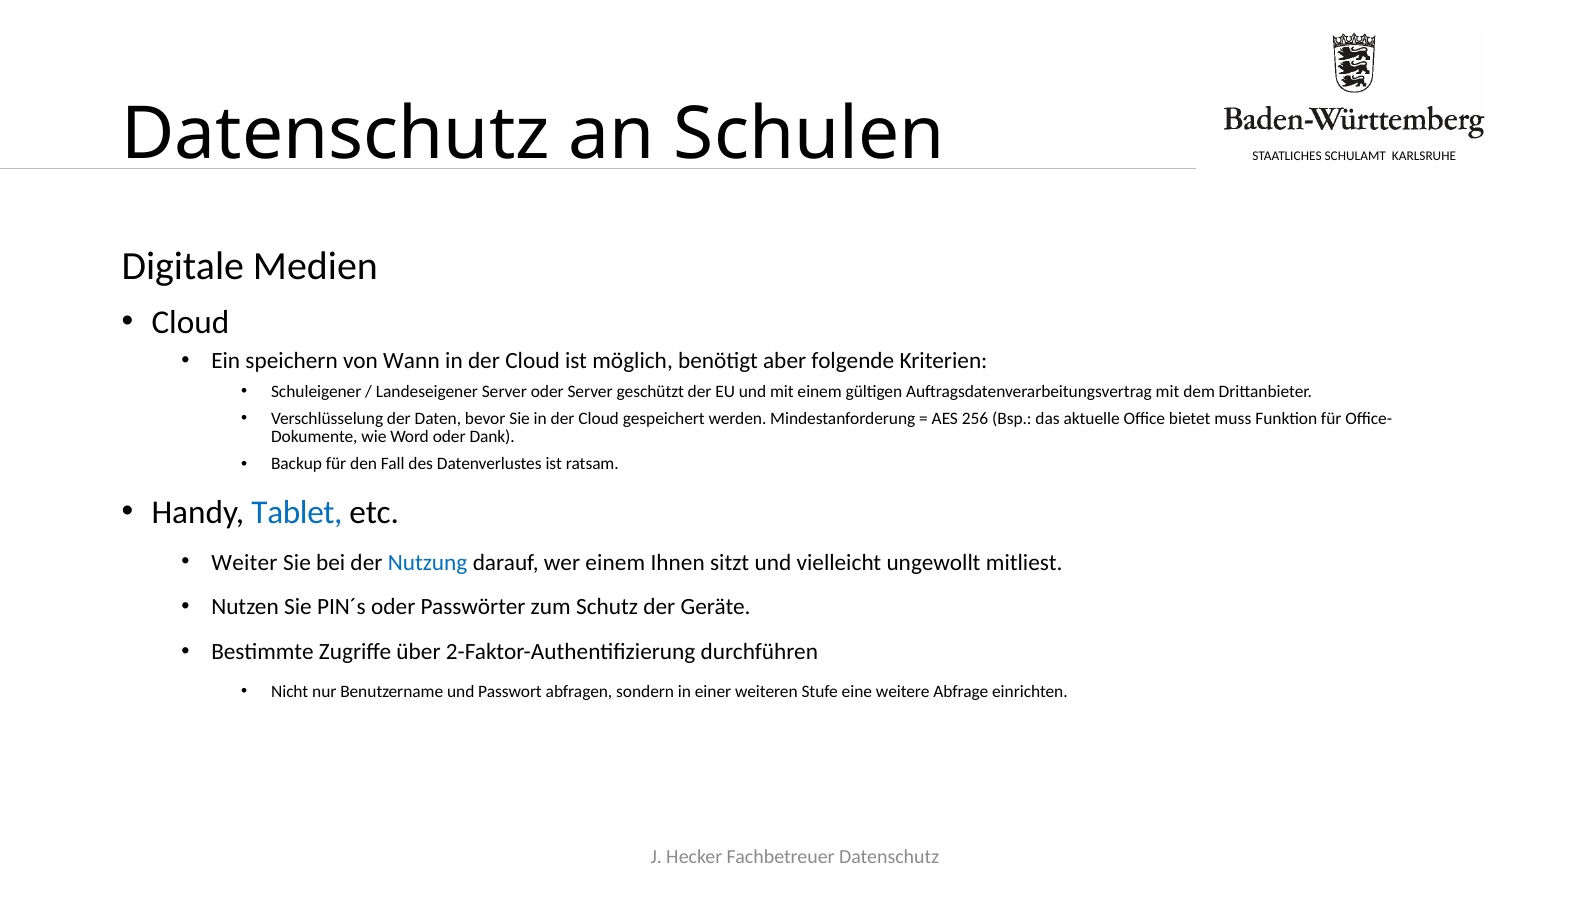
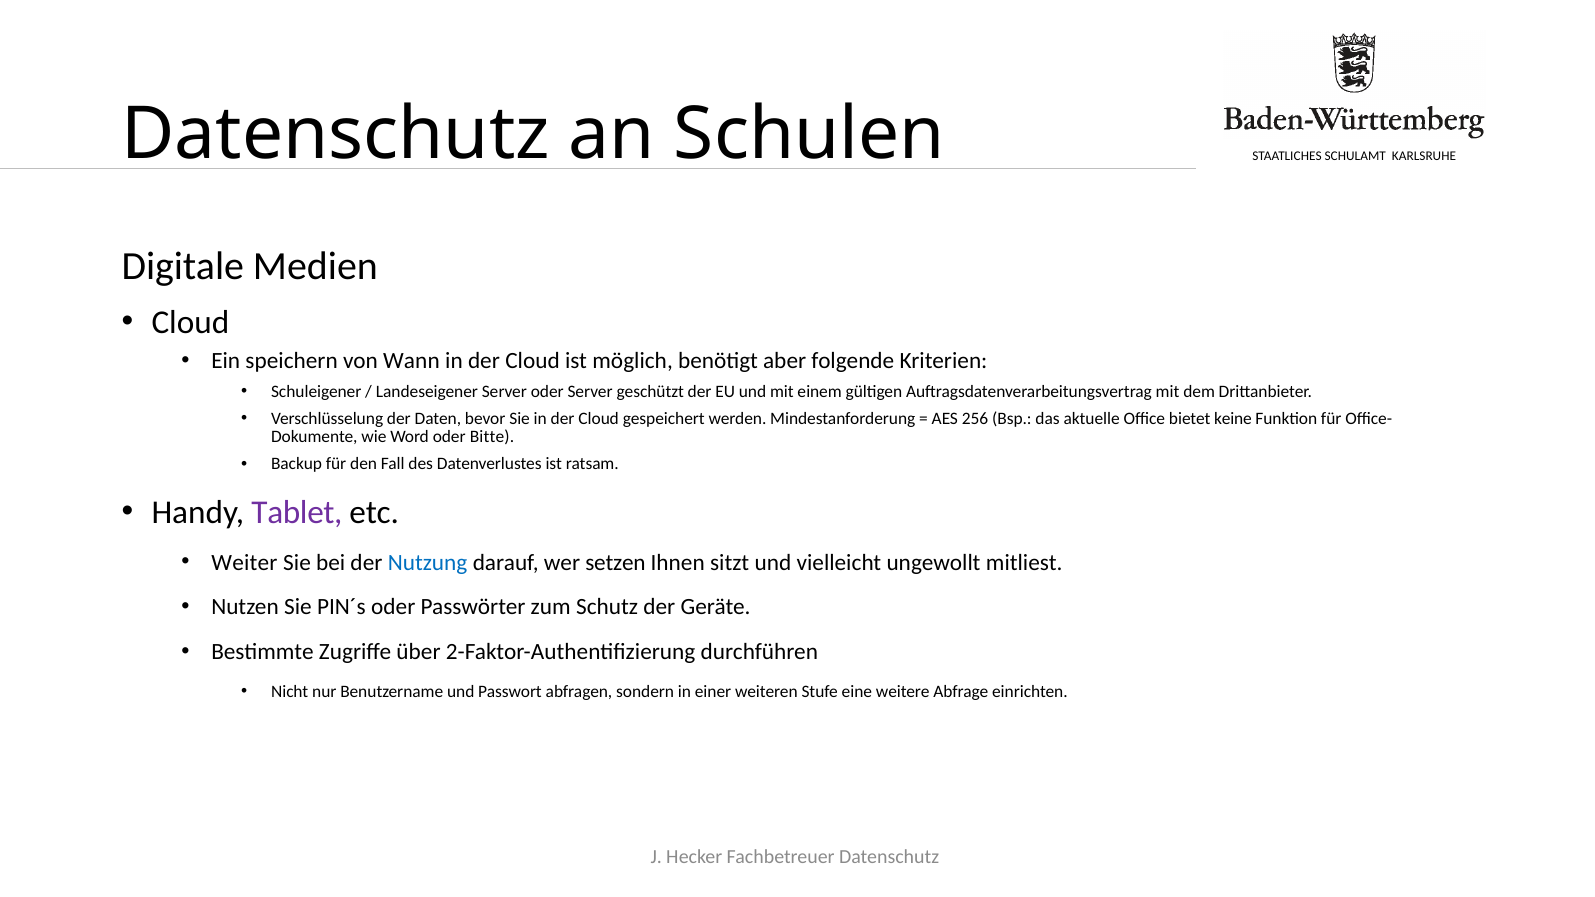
muss: muss -> keine
Dank: Dank -> Bitte
Tablet colour: blue -> purple
wer einem: einem -> setzen
